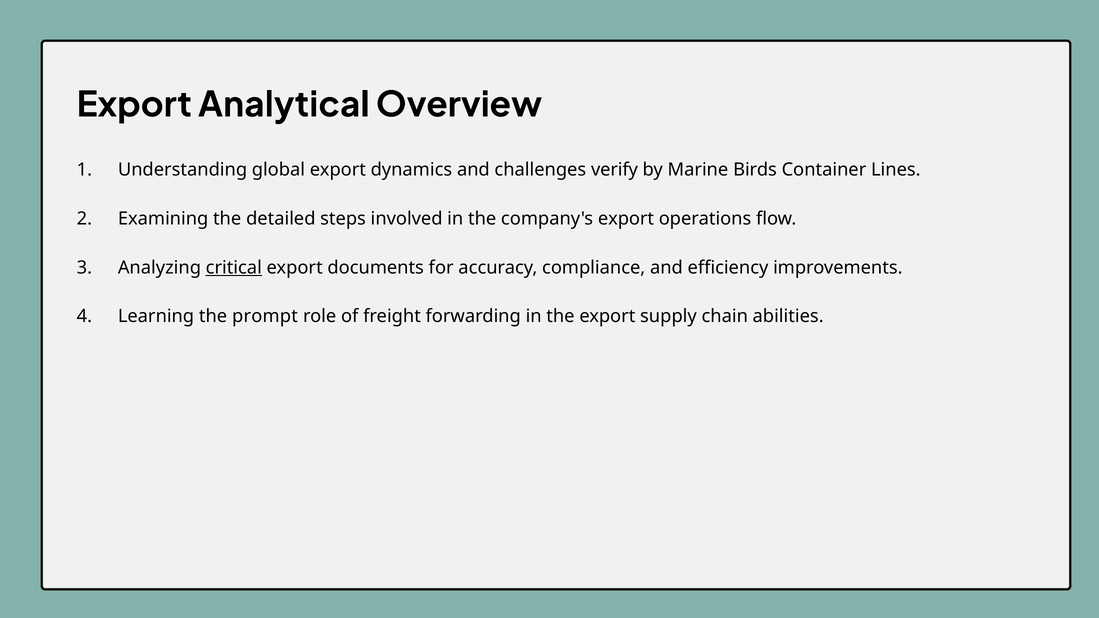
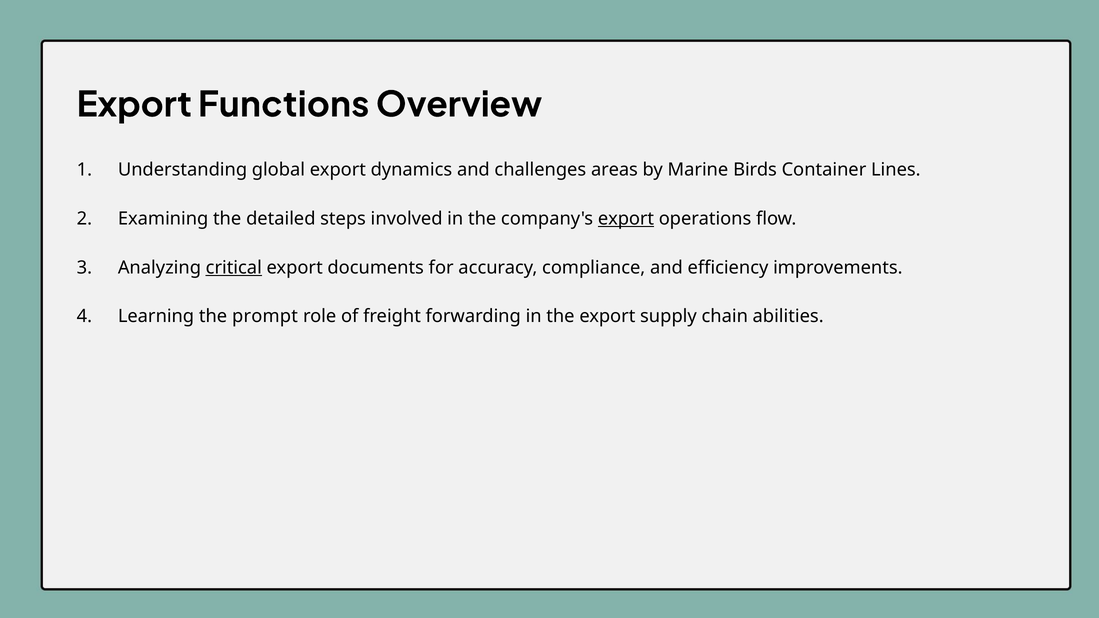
Analytical: Analytical -> Functions
verify: verify -> areas
export at (626, 219) underline: none -> present
